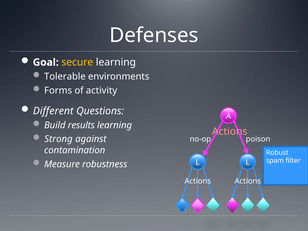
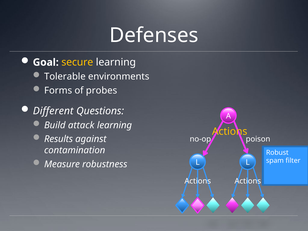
activity: activity -> probes
results: results -> attack
Actions at (230, 132) colour: pink -> yellow
Strong: Strong -> Results
